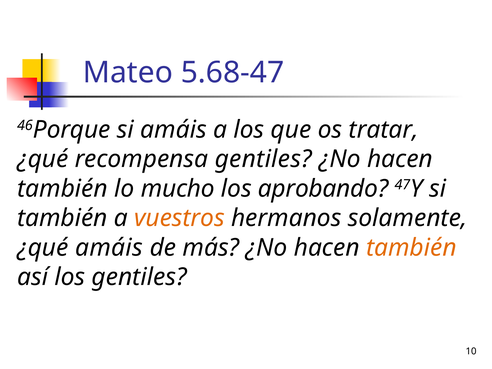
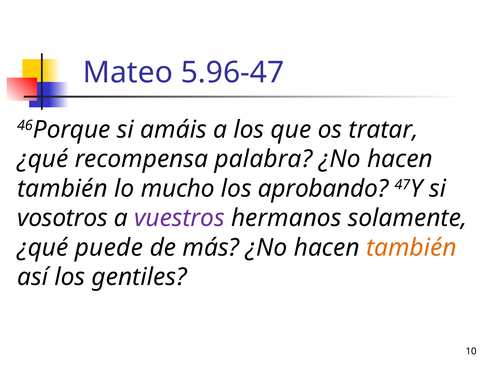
5.68-47: 5.68-47 -> 5.96-47
recompensa gentiles: gentiles -> palabra
también at (62, 218): también -> vosotros
vuestros colour: orange -> purple
¿qué amáis: amáis -> puede
